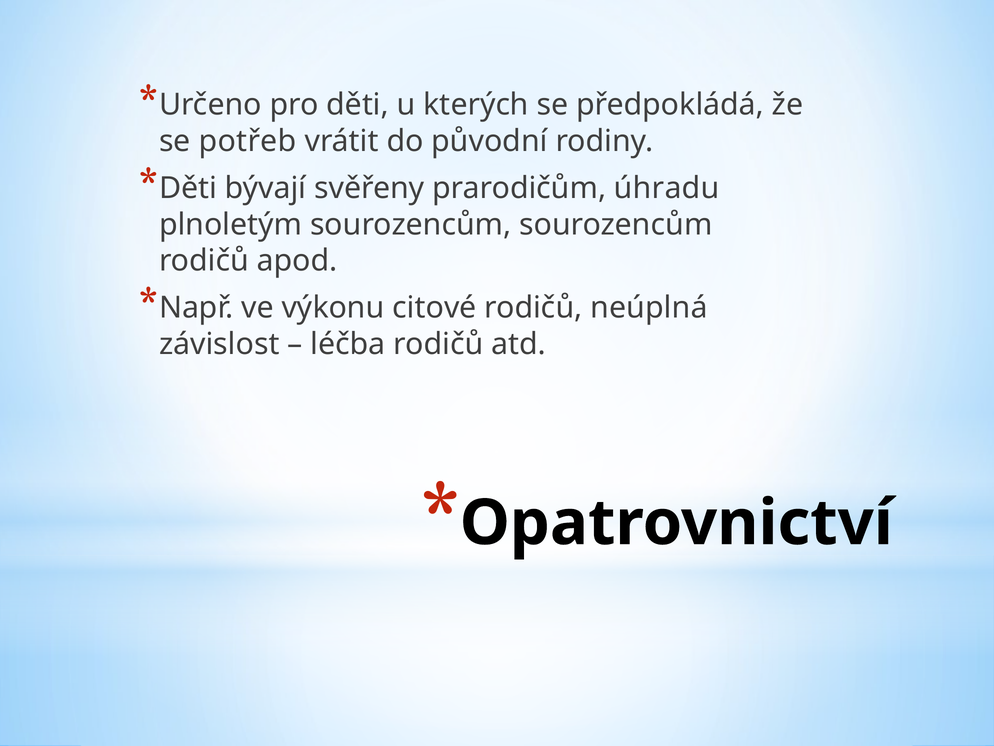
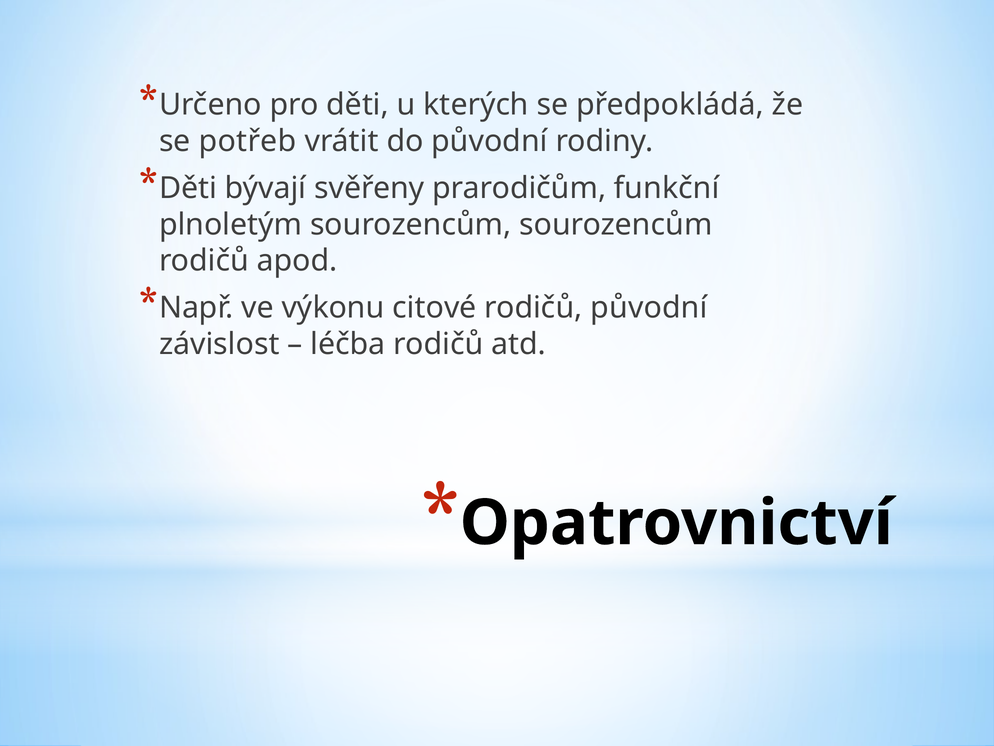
úhradu: úhradu -> funkční
rodičů neúplná: neúplná -> původní
